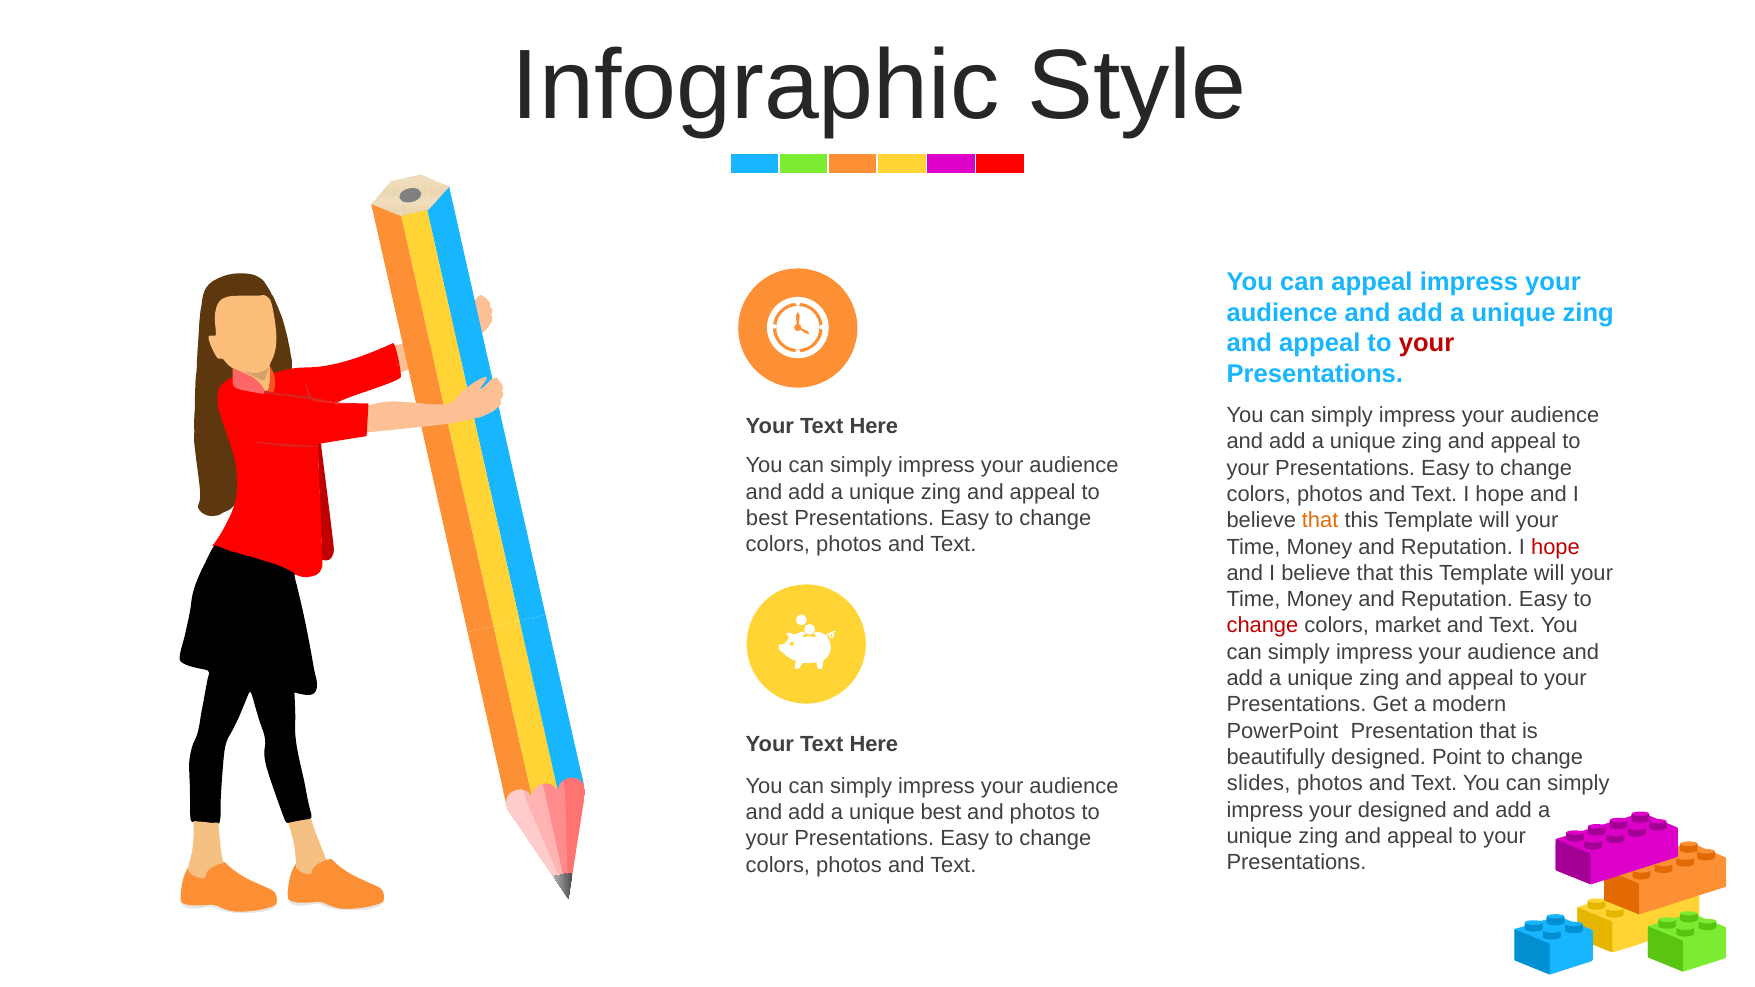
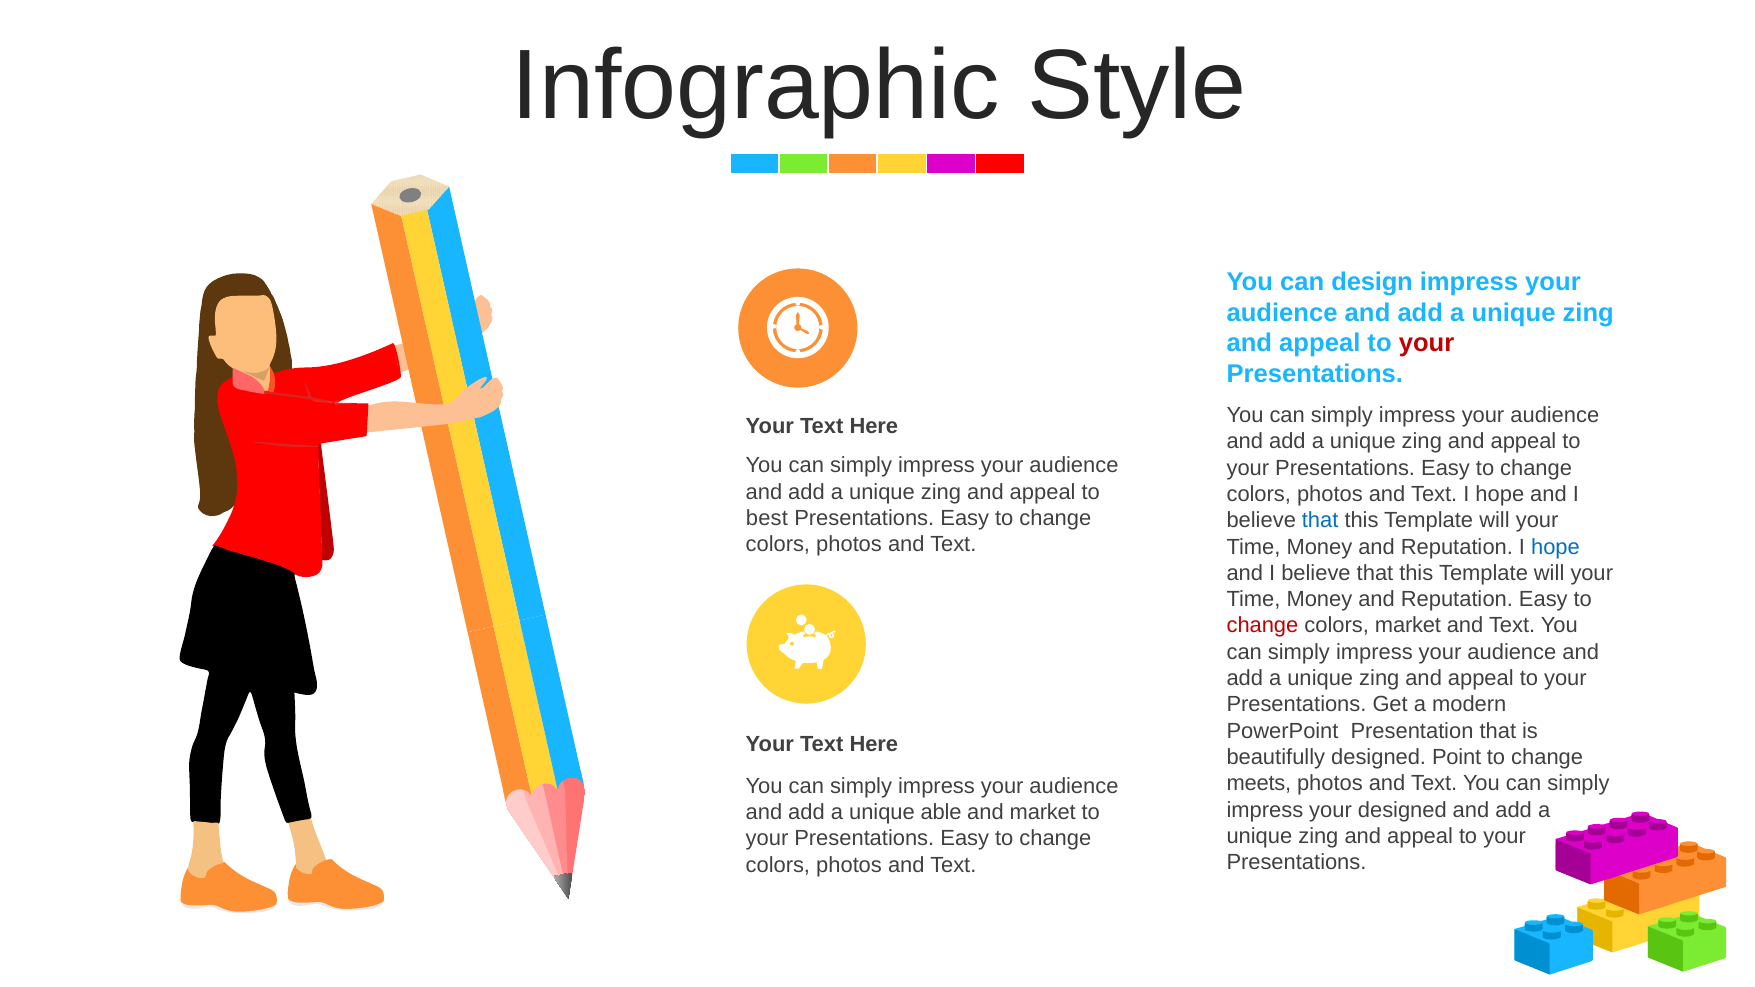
can appeal: appeal -> design
that at (1320, 521) colour: orange -> blue
hope at (1555, 547) colour: red -> blue
slides: slides -> meets
unique best: best -> able
and photos: photos -> market
